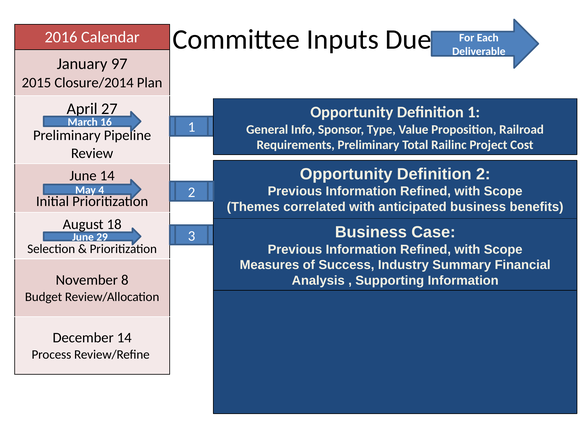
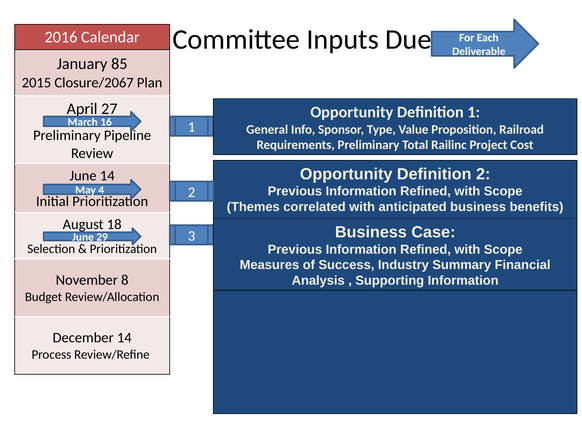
97: 97 -> 85
Closure/2014: Closure/2014 -> Closure/2067
